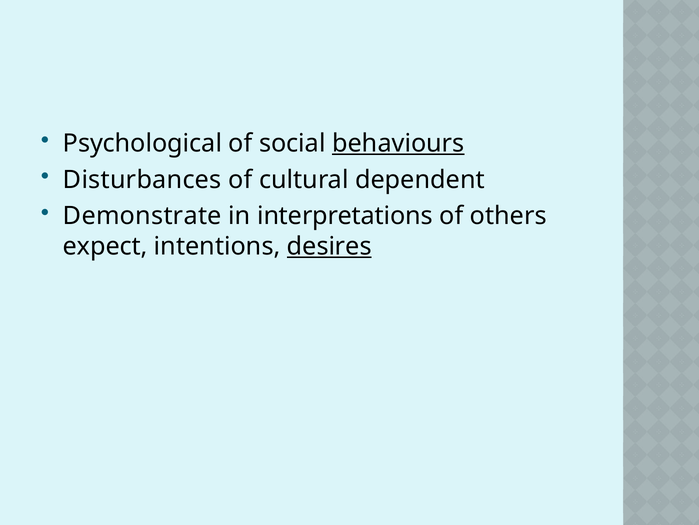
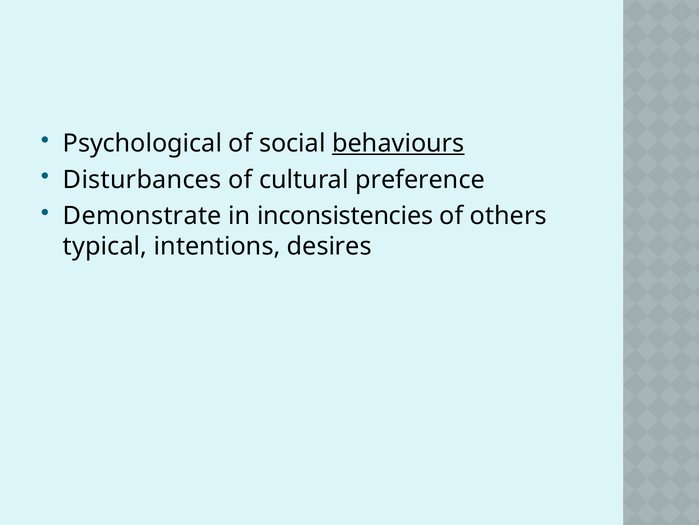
dependent: dependent -> preference
interpretations: interpretations -> inconsistencies
expect: expect -> typical
desires underline: present -> none
